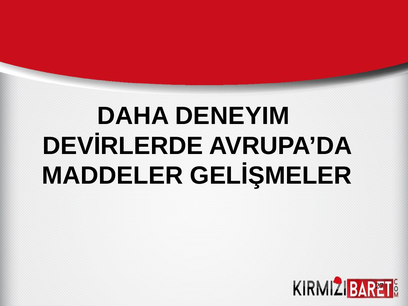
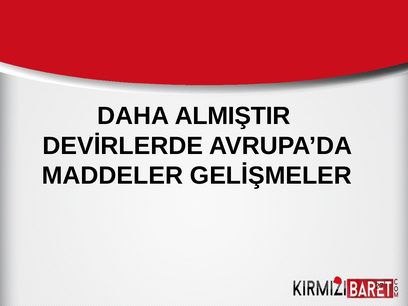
DENEYIM: DENEYIM -> ALMIŞTIR
